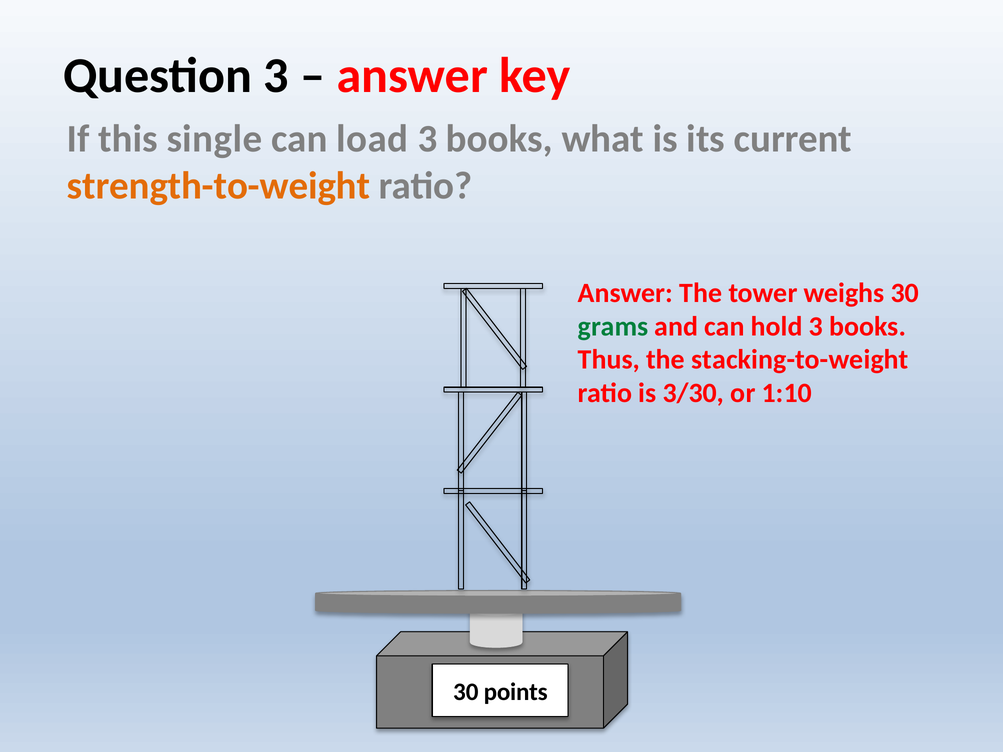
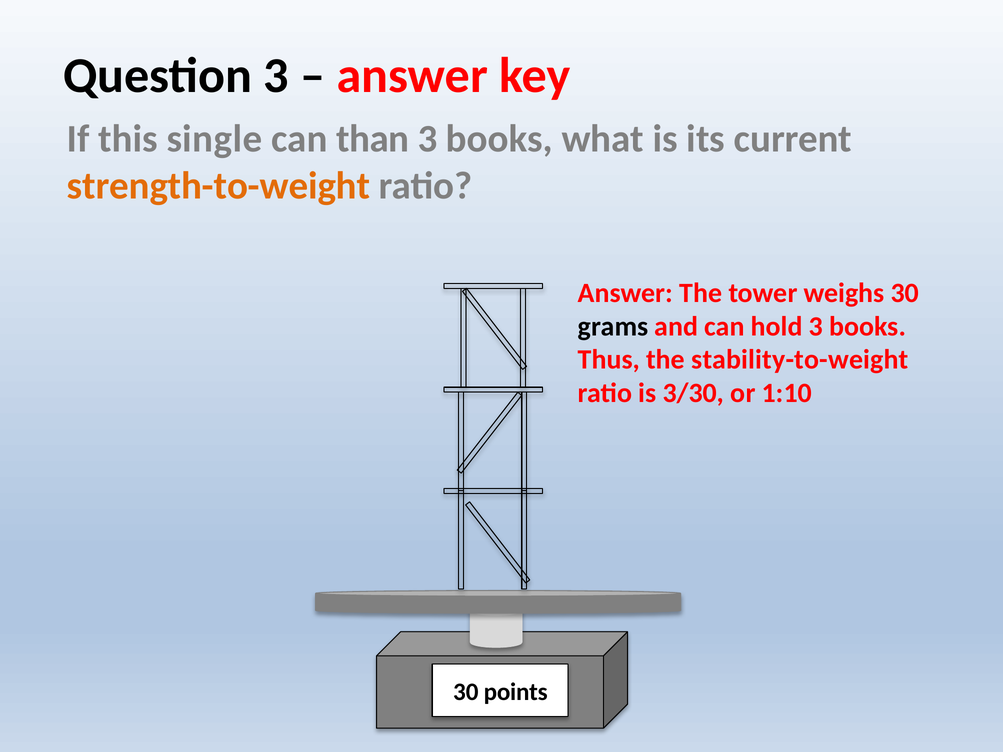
load: load -> than
grams colour: green -> black
stacking-to-weight: stacking-to-weight -> stability-to-weight
